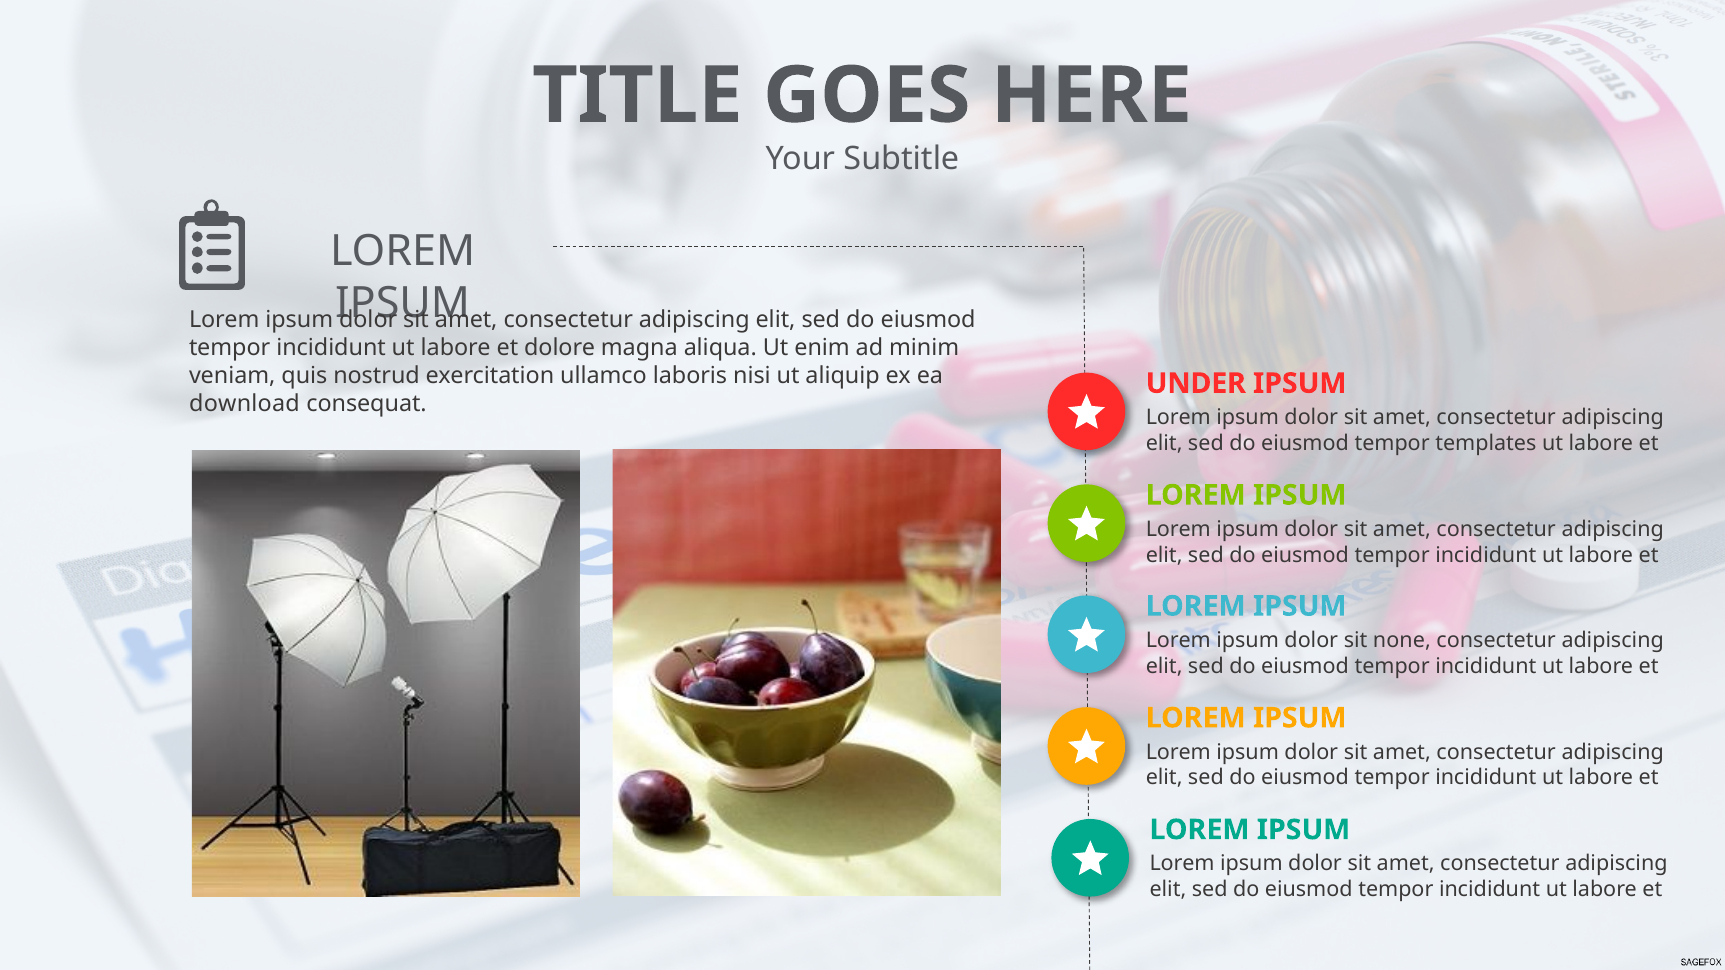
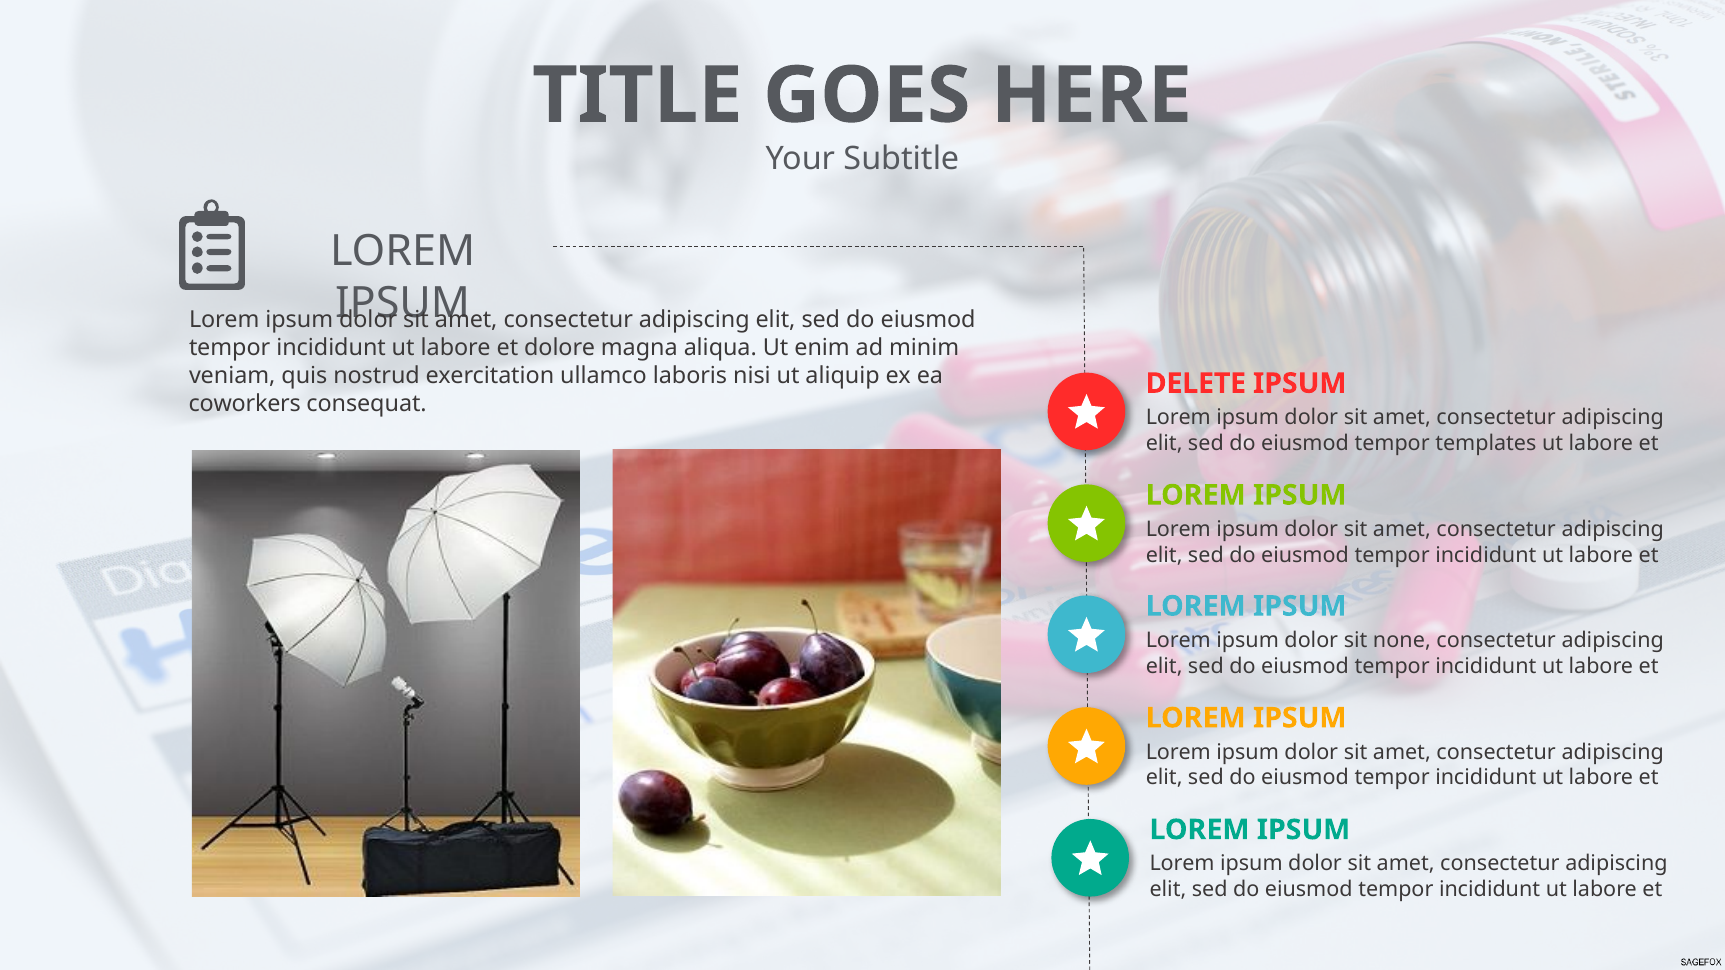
UNDER: UNDER -> DELETE
download: download -> coworkers
